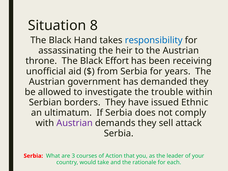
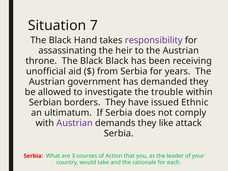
8: 8 -> 7
responsibility colour: blue -> purple
Black Effort: Effort -> Black
sell: sell -> like
